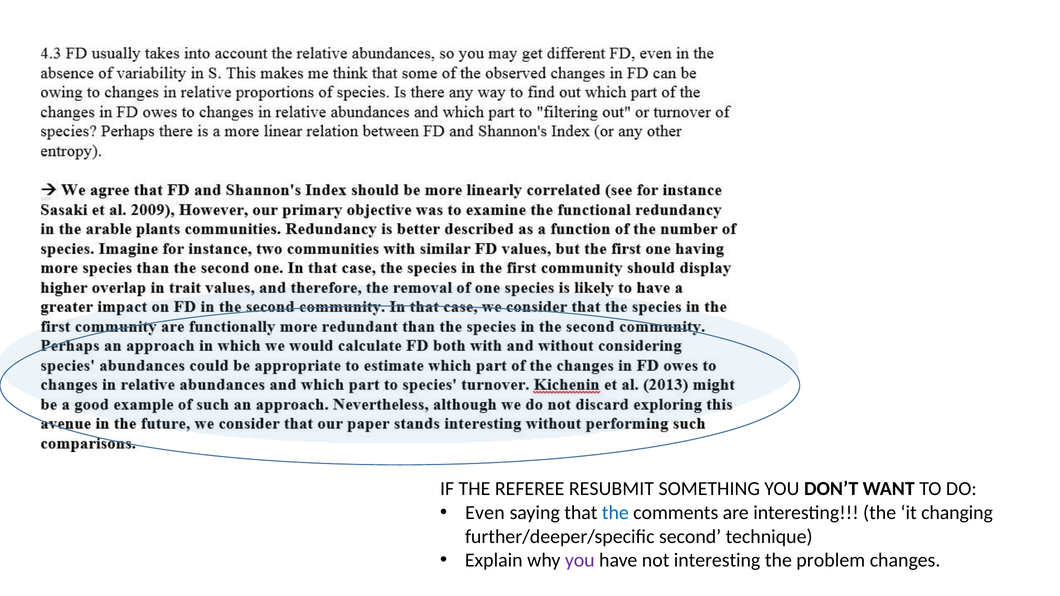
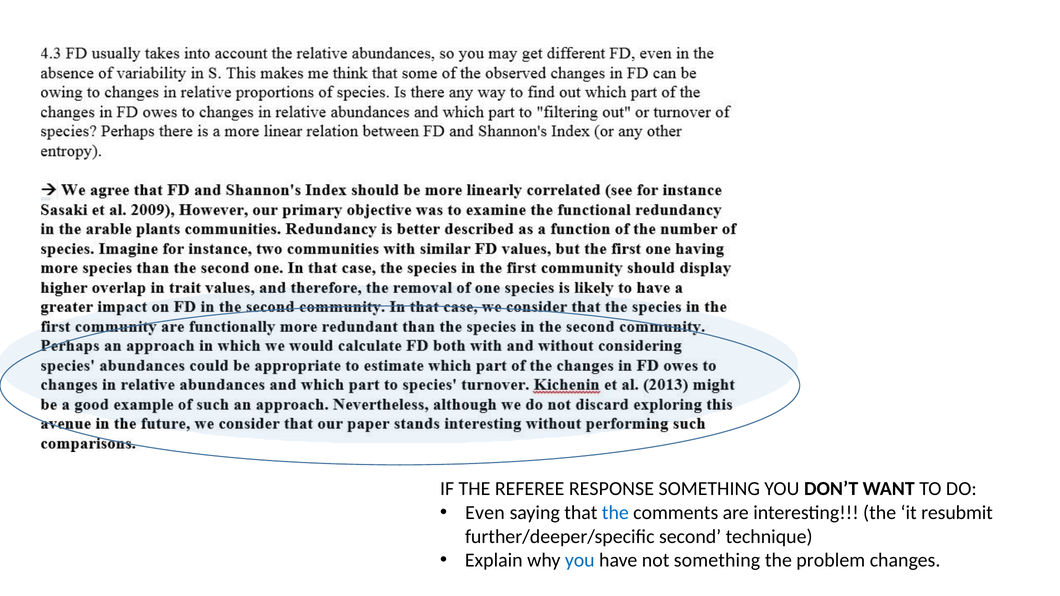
RESUBMIT: RESUBMIT -> RESPONSE
changing: changing -> resubmit
you at (580, 561) colour: purple -> blue
not interesting: interesting -> something
